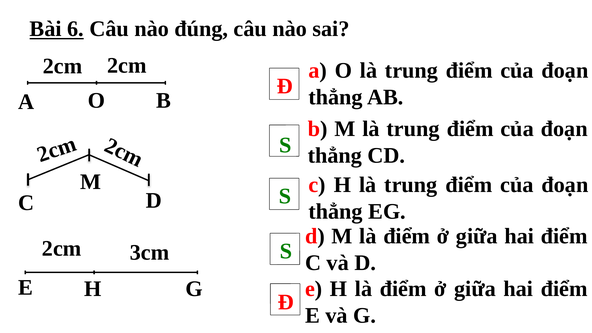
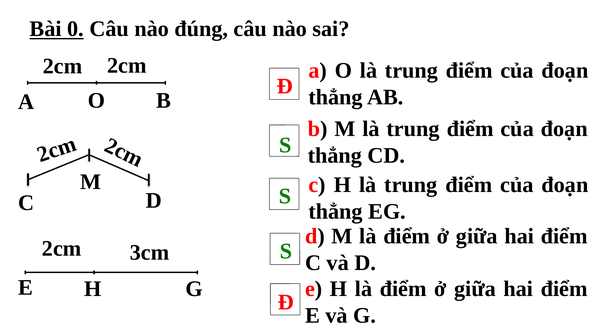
6: 6 -> 0
